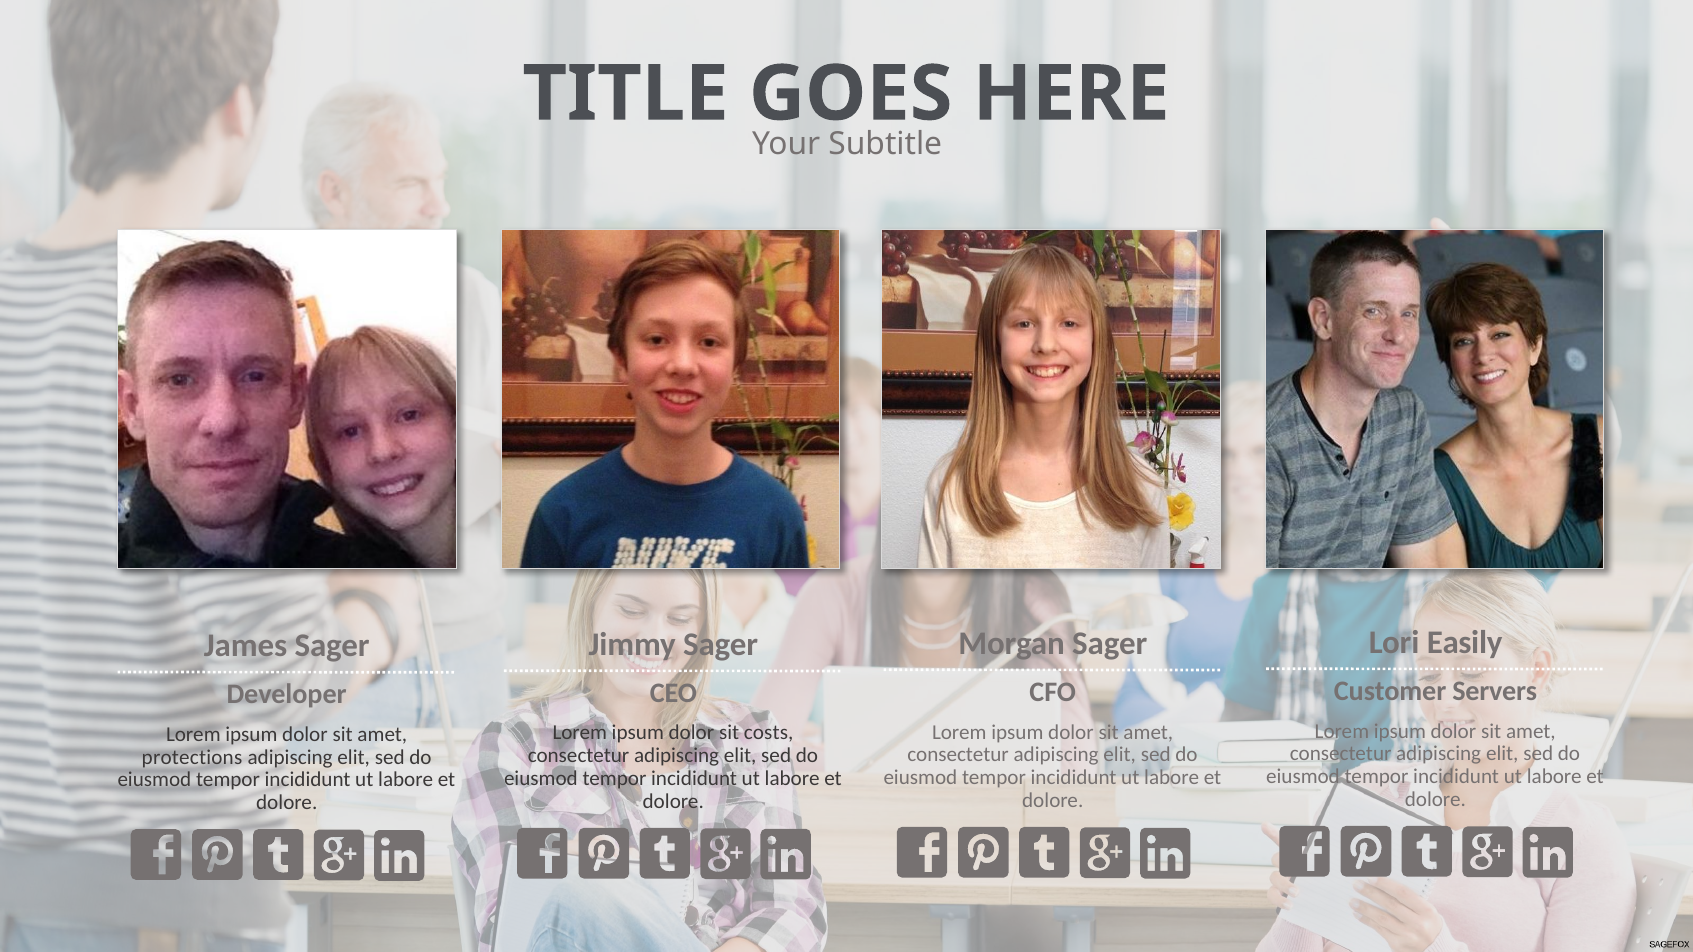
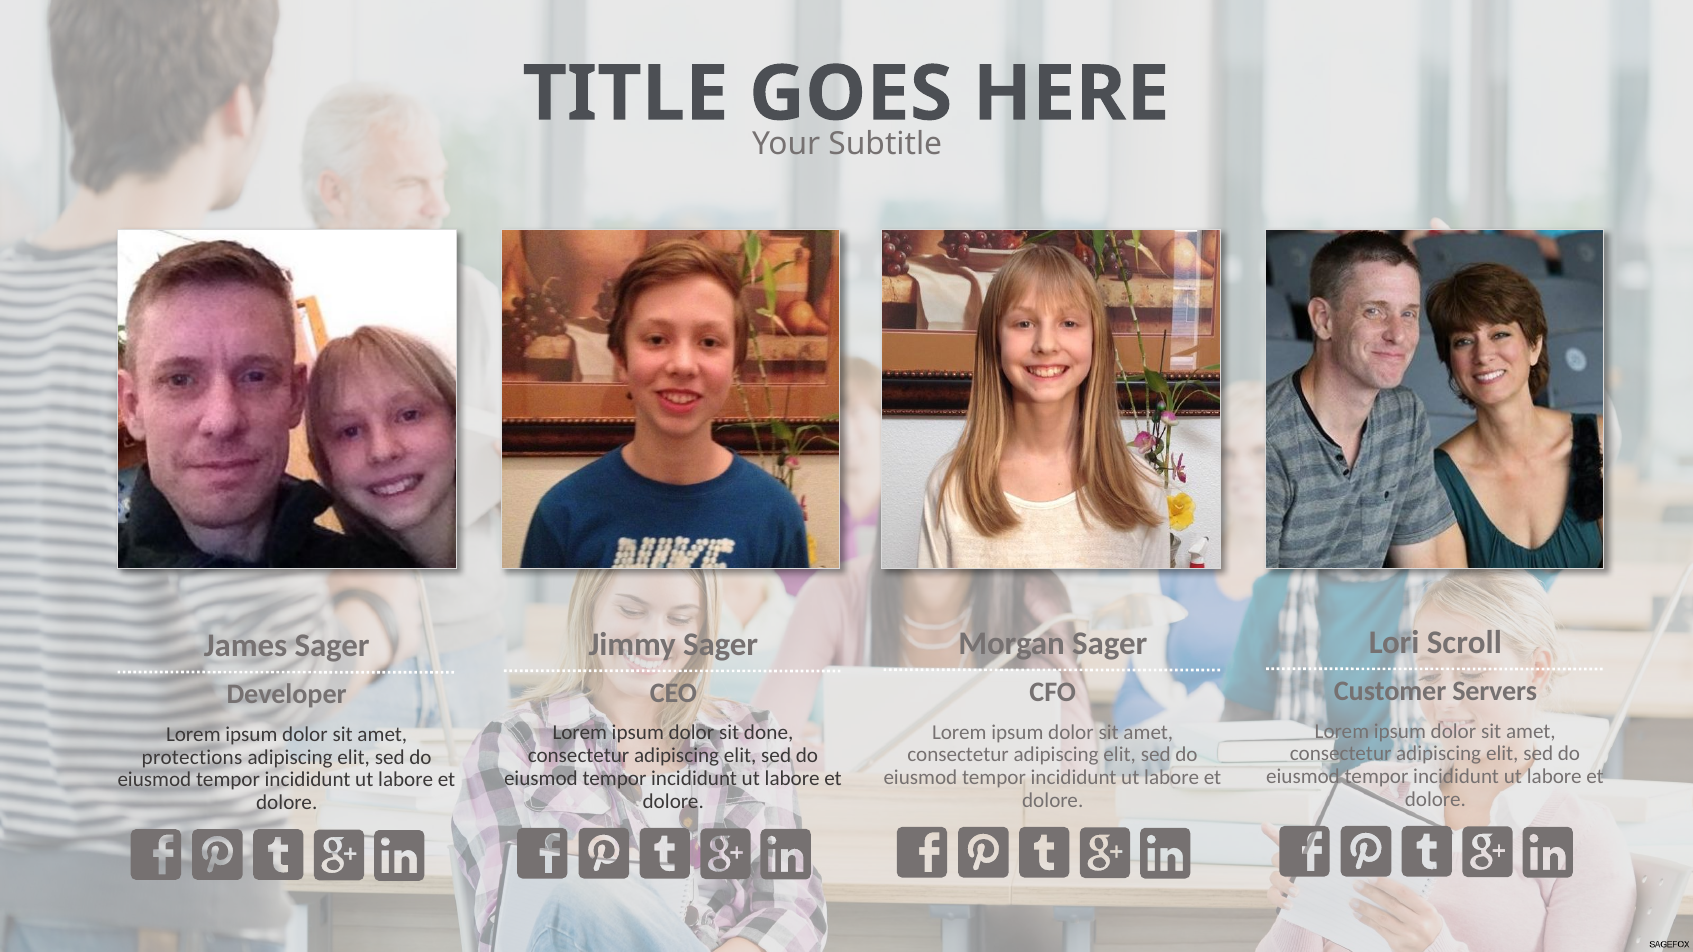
Easily: Easily -> Scroll
costs: costs -> done
